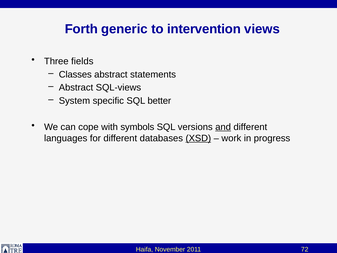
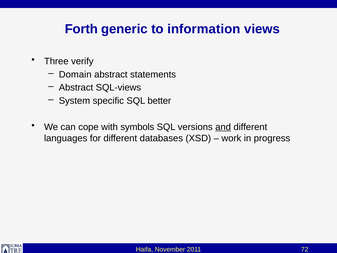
intervention: intervention -> information
fields: fields -> verify
Classes: Classes -> Domain
XSD underline: present -> none
